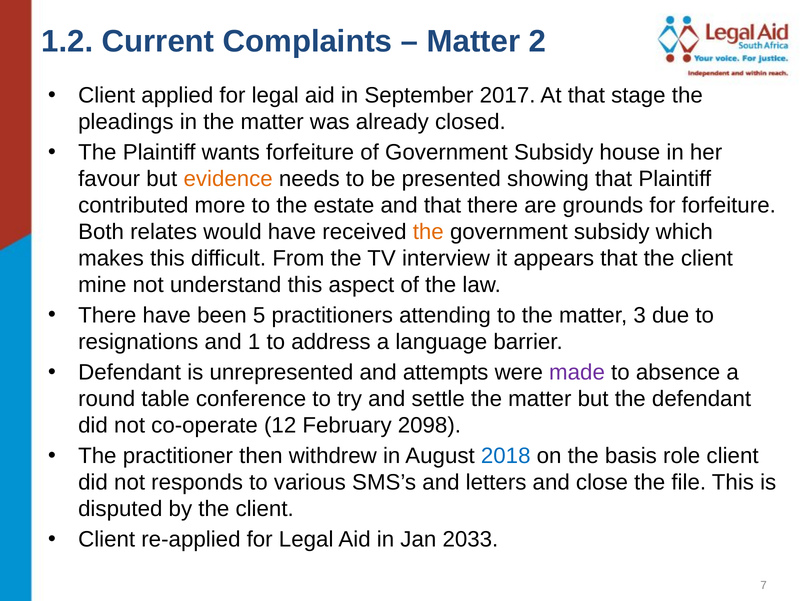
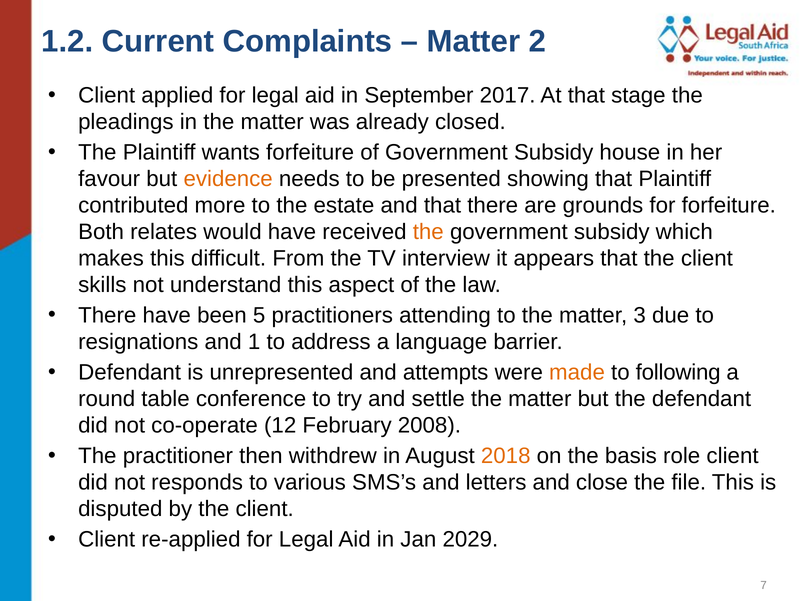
mine: mine -> skills
made colour: purple -> orange
absence: absence -> following
2098: 2098 -> 2008
2018 colour: blue -> orange
2033: 2033 -> 2029
